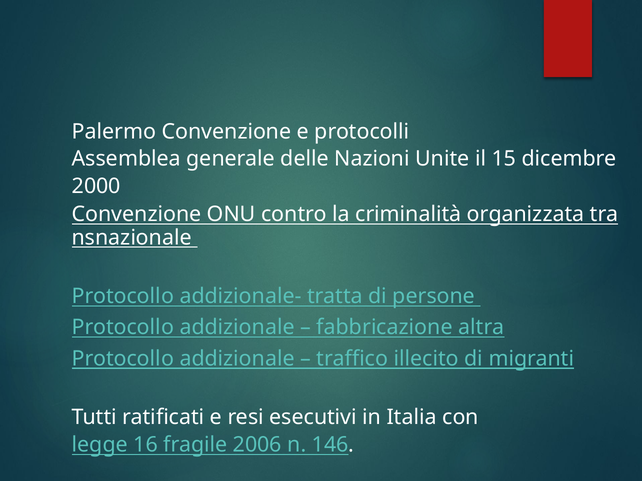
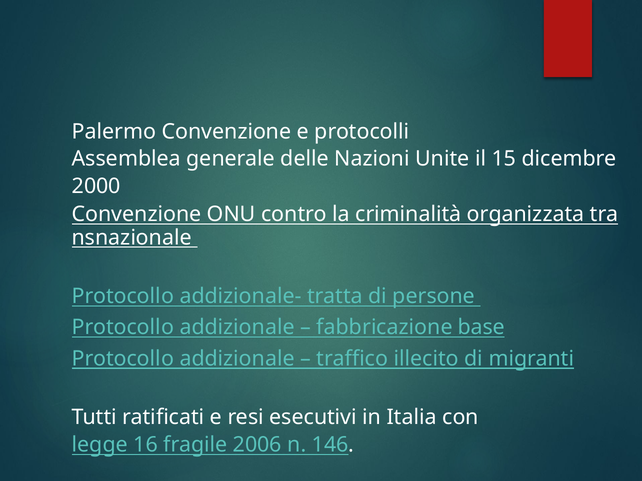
altra: altra -> base
